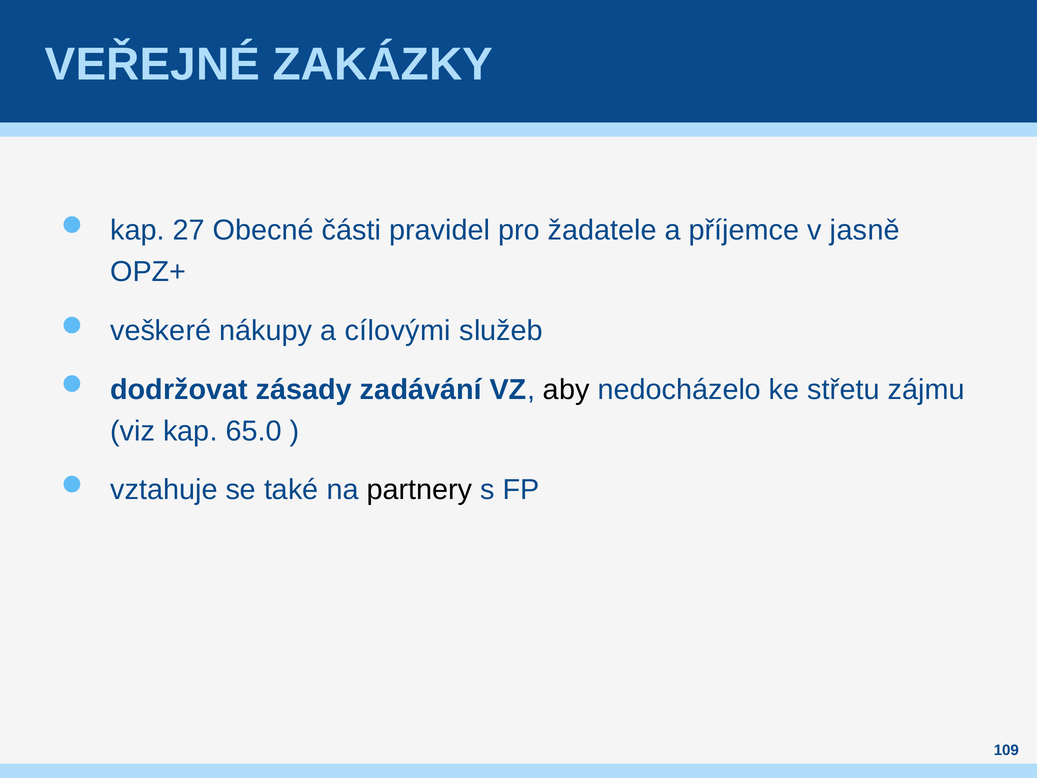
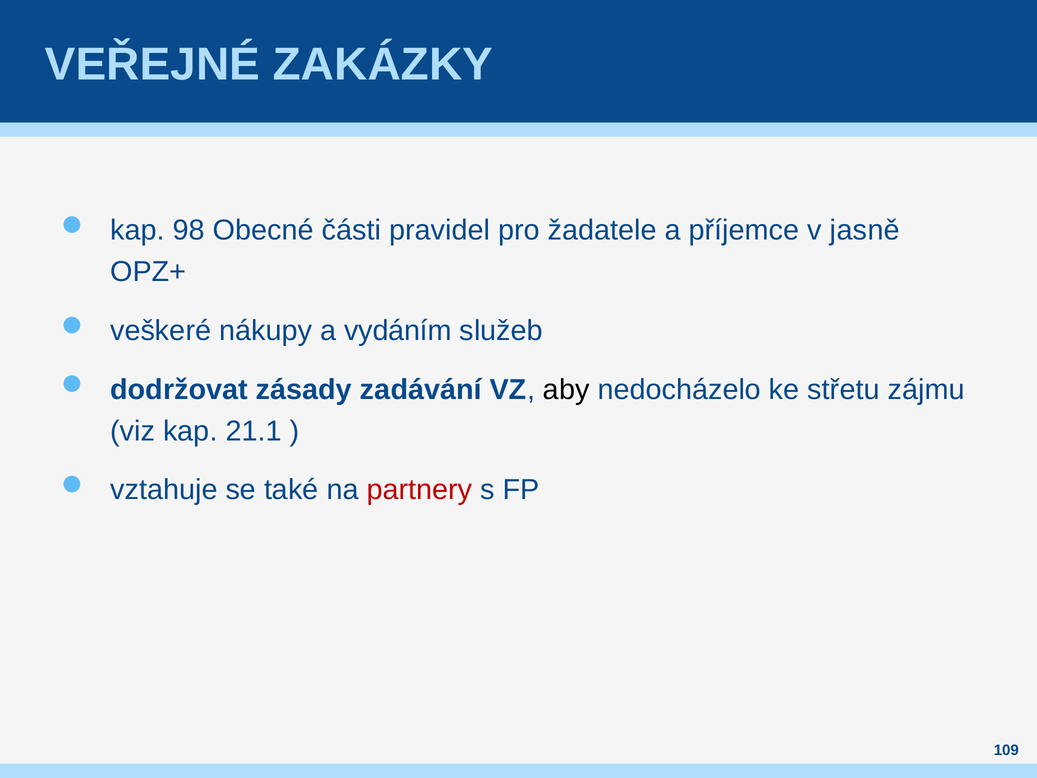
27: 27 -> 98
cílovými: cílovými -> vydáním
65.0: 65.0 -> 21.1
partnery colour: black -> red
